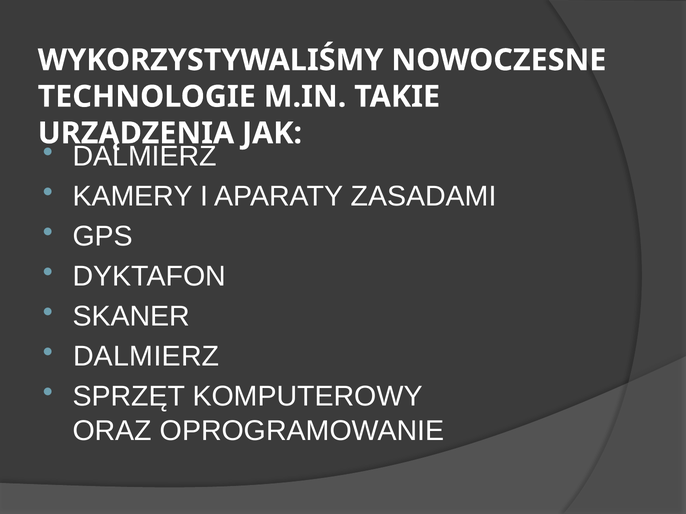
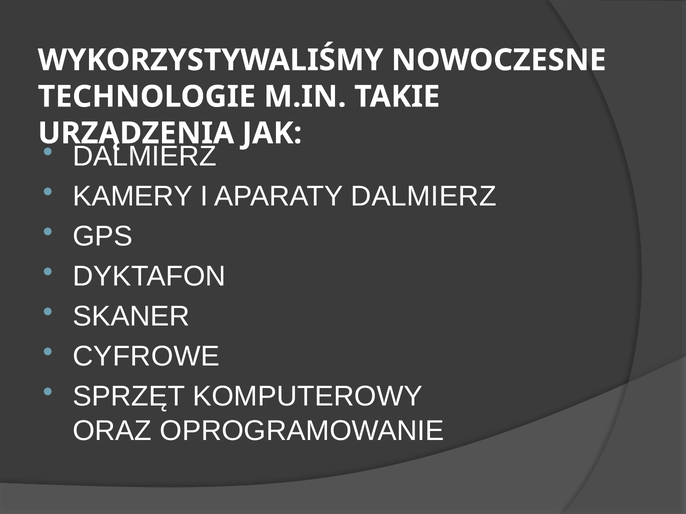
APARATY ZASADAMI: ZASADAMI -> DALMIERZ
DALMIERZ at (146, 357): DALMIERZ -> CYFROWE
